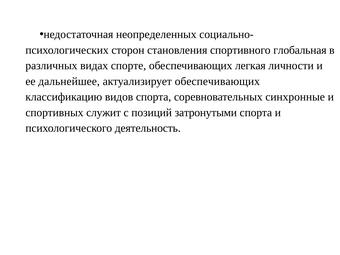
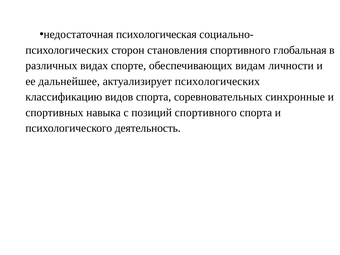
неопределенных: неопределенных -> психологическая
легкая: легкая -> видам
актуализирует обеспечивающих: обеспечивающих -> психологических
служит: служит -> навыка
позиций затронутыми: затронутыми -> спортивного
